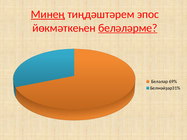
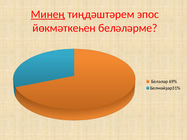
беләләрме underline: present -> none
